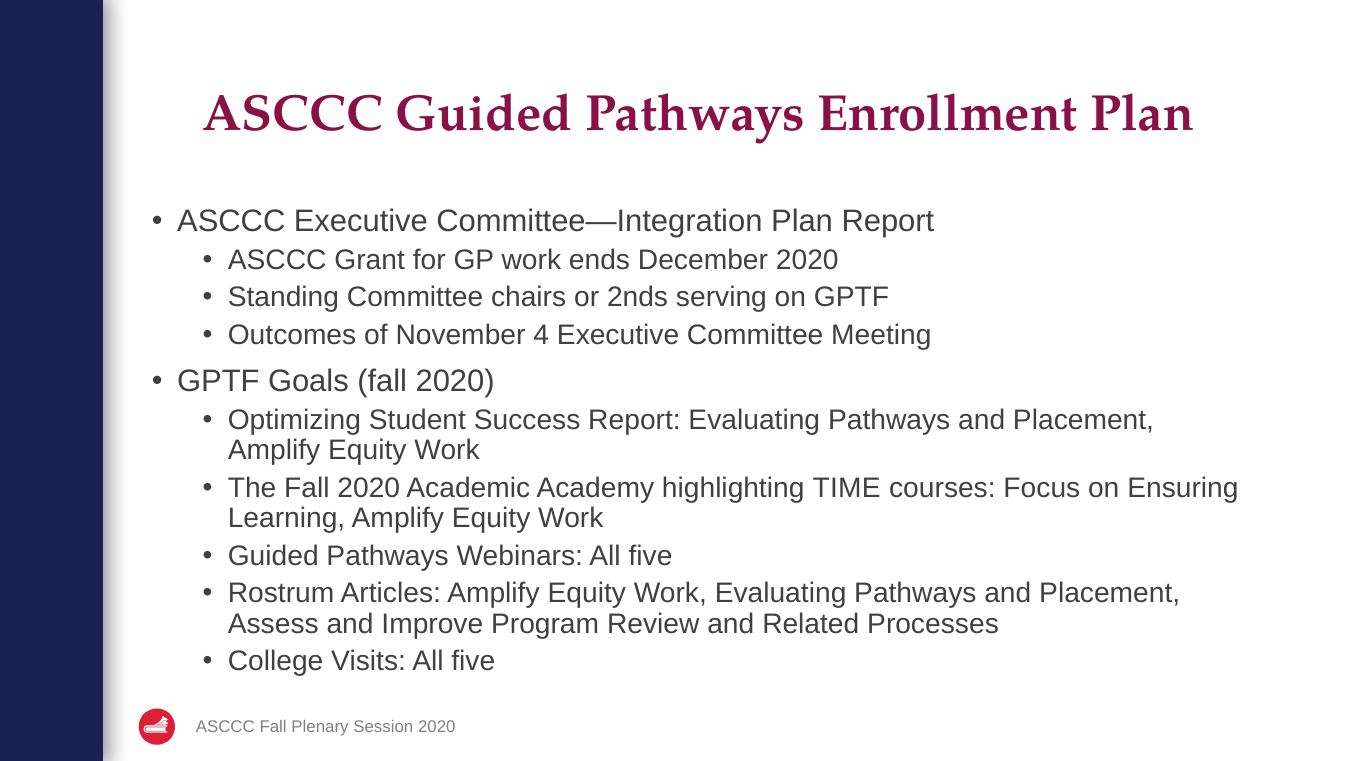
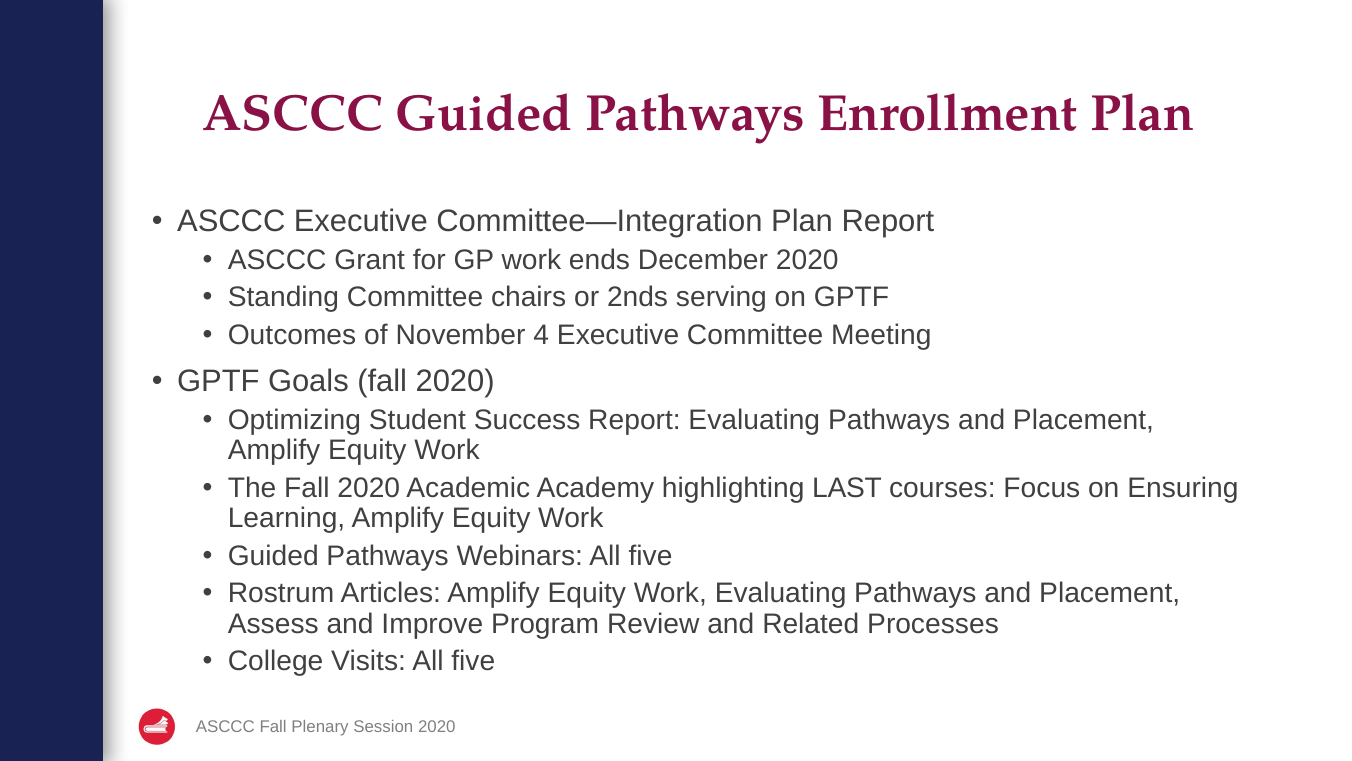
TIME: TIME -> LAST
